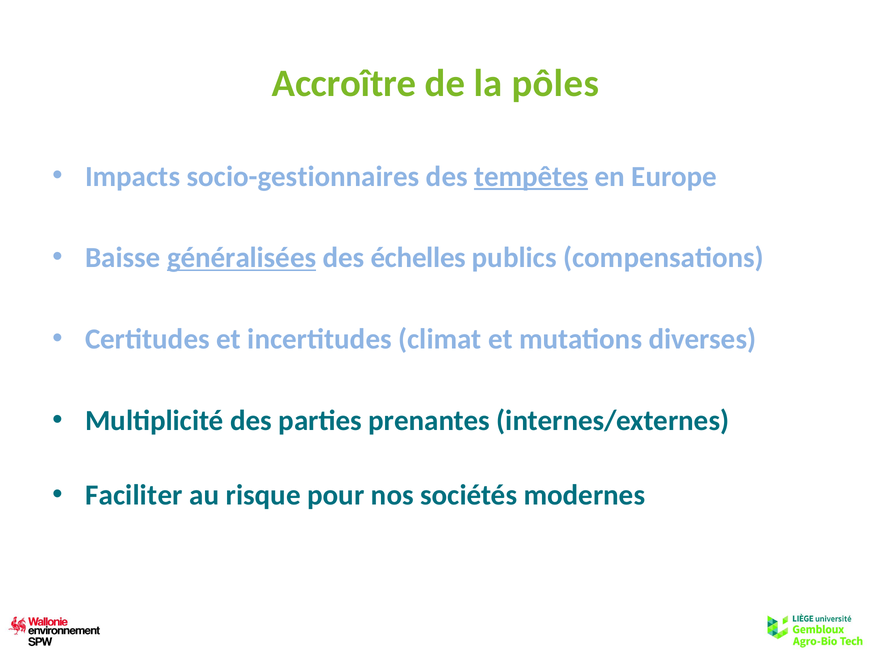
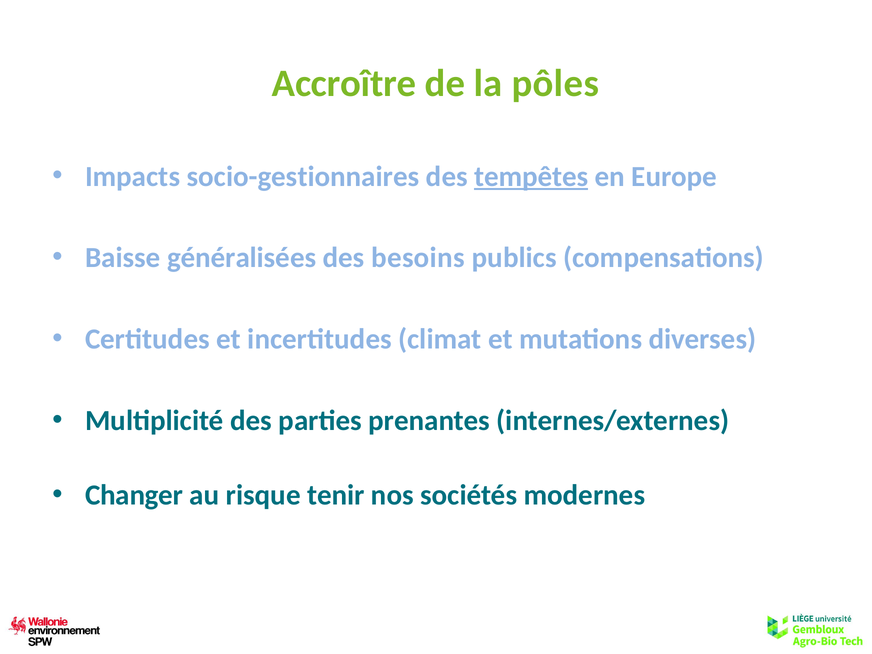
généralisées underline: present -> none
échelles: échelles -> besoins
Faciliter: Faciliter -> Changer
pour: pour -> tenir
